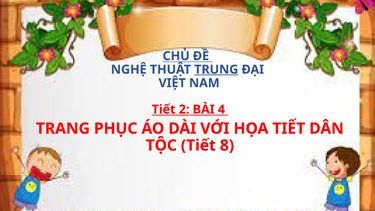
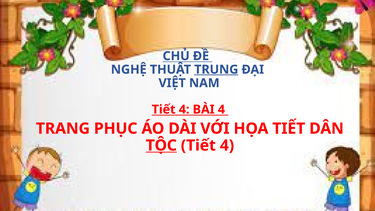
2 at (184, 109): 2 -> 4
TỘC underline: none -> present
8 at (227, 145): 8 -> 4
